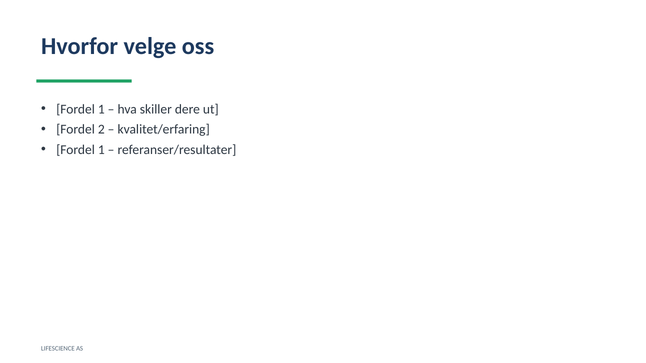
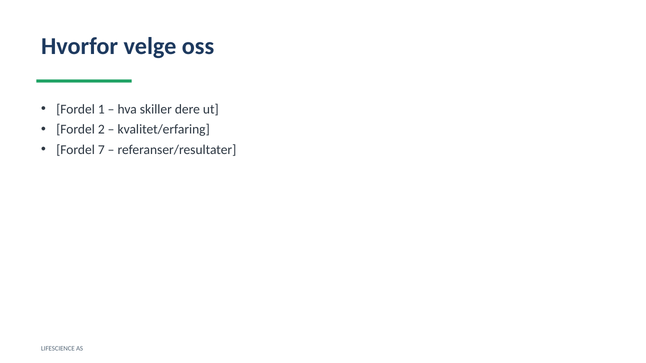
1 at (101, 150): 1 -> 7
